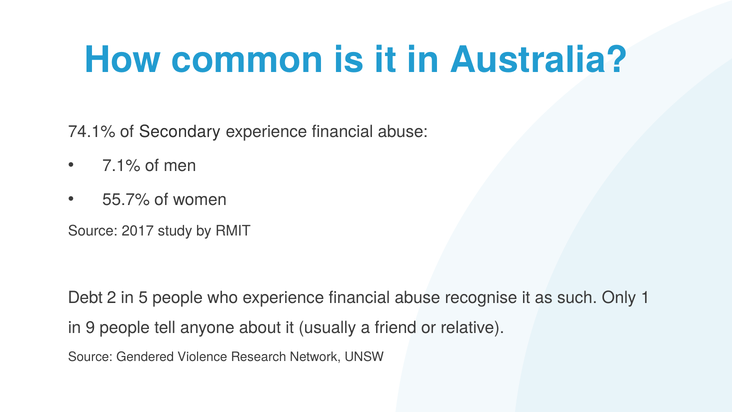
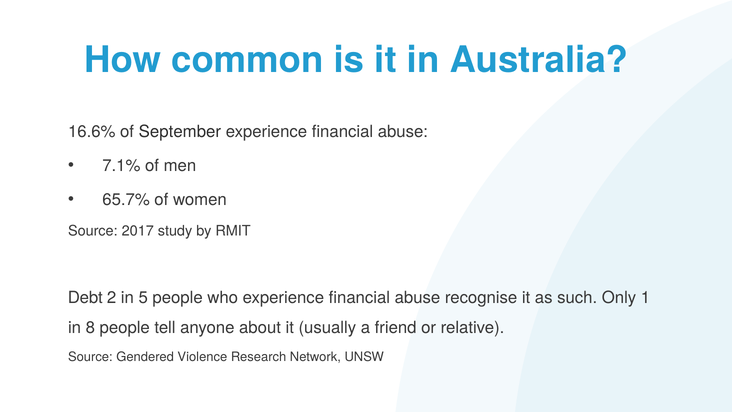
74.1%: 74.1% -> 16.6%
Secondary: Secondary -> September
55.7%: 55.7% -> 65.7%
9: 9 -> 8
